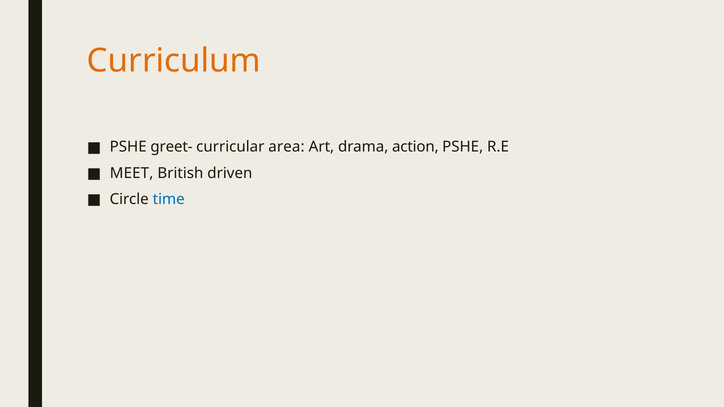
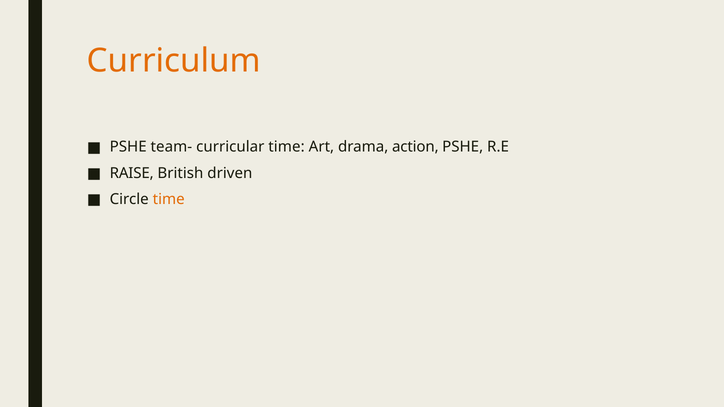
greet-: greet- -> team-
curricular area: area -> time
MEET: MEET -> RAISE
time at (169, 199) colour: blue -> orange
